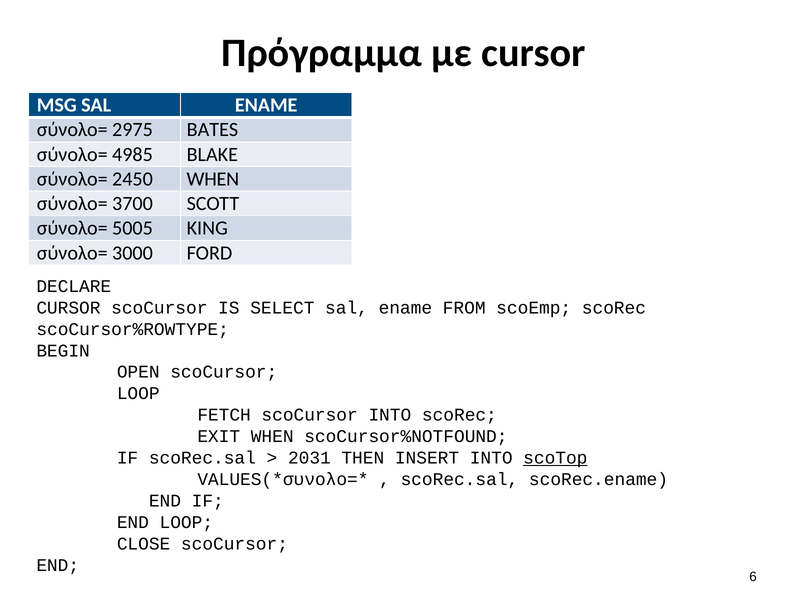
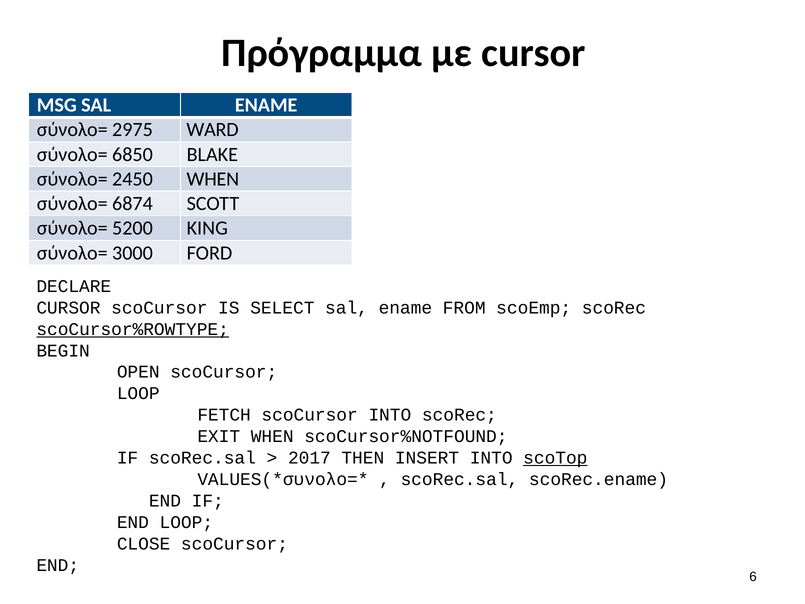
BATES: BATES -> WARD
4985: 4985 -> 6850
3700: 3700 -> 6874
5005: 5005 -> 5200
scoCursor%ROWTYPE underline: none -> present
2031: 2031 -> 2017
